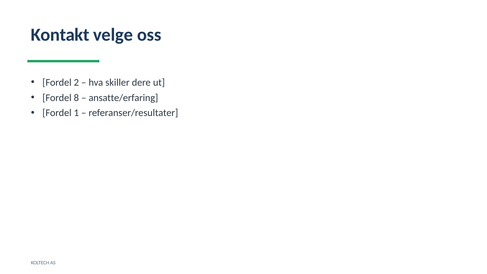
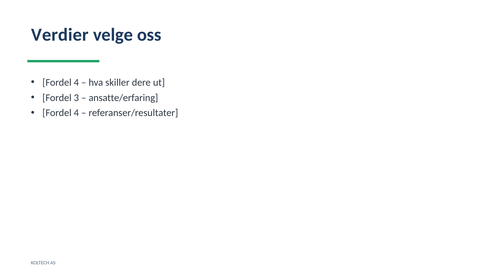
Kontakt: Kontakt -> Verdier
2 at (76, 82): 2 -> 4
8: 8 -> 3
1 at (76, 113): 1 -> 4
